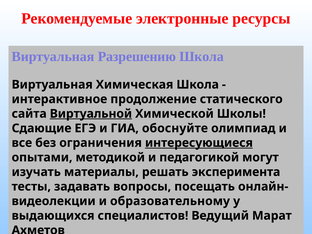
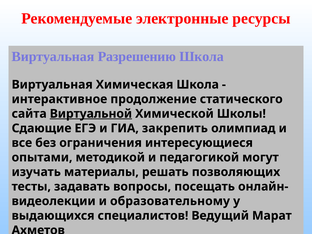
обоснуйте: обоснуйте -> закрепить
интересующиеся underline: present -> none
эксперимента: эксперимента -> позволяющих
